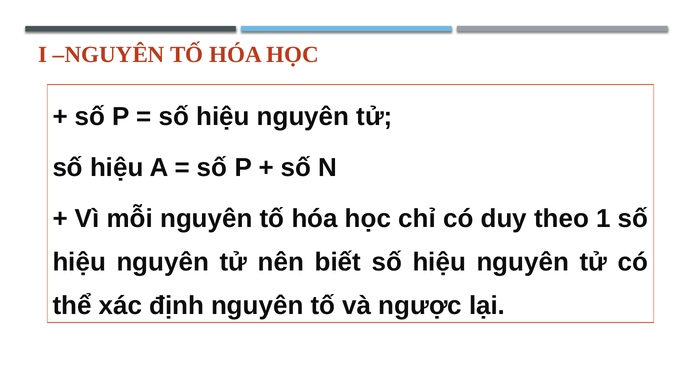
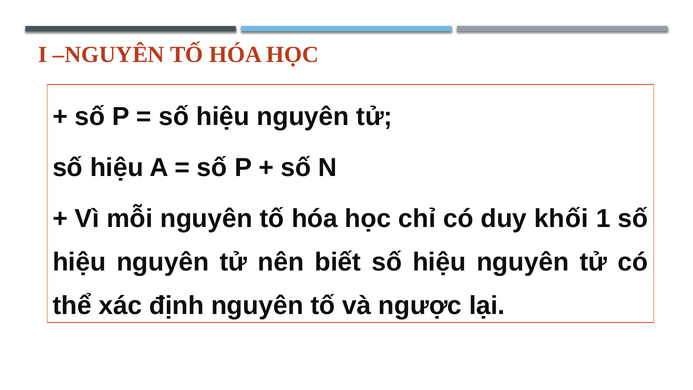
theo: theo -> khối
